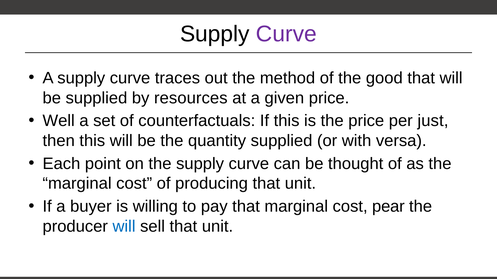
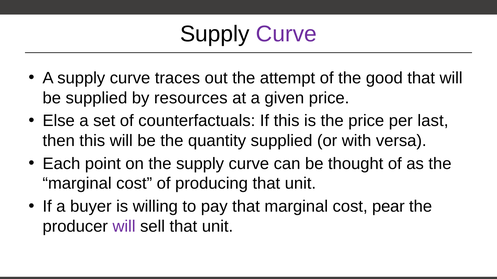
method: method -> attempt
Well: Well -> Else
just: just -> last
will at (124, 227) colour: blue -> purple
